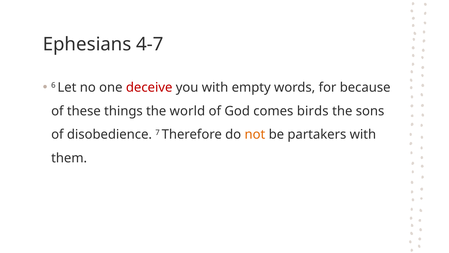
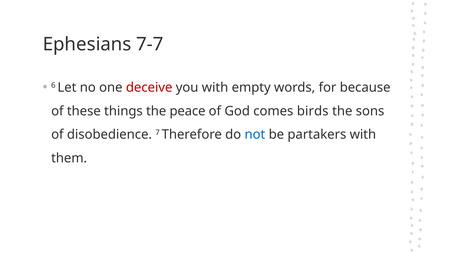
4-7: 4-7 -> 7-7
world: world -> peace
not colour: orange -> blue
